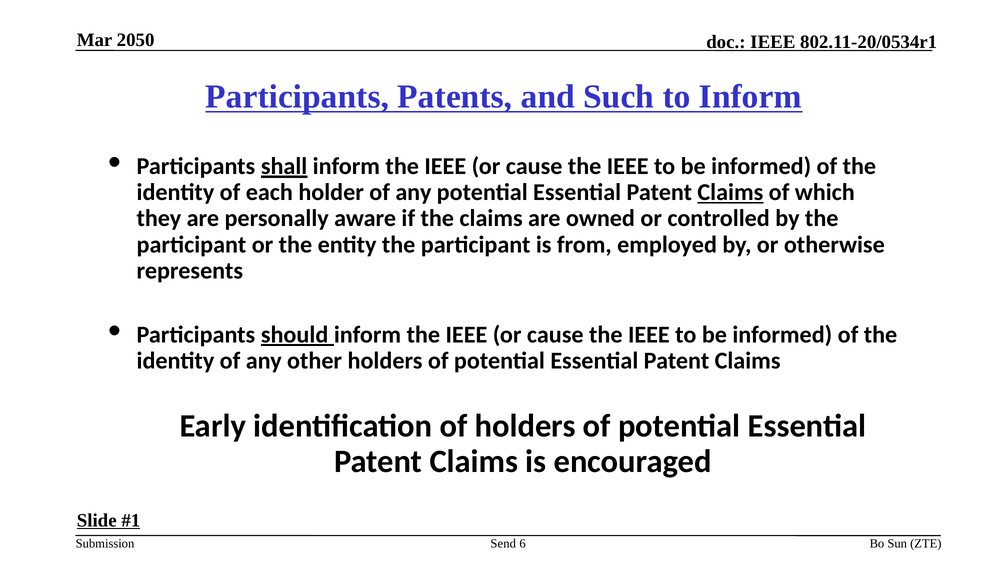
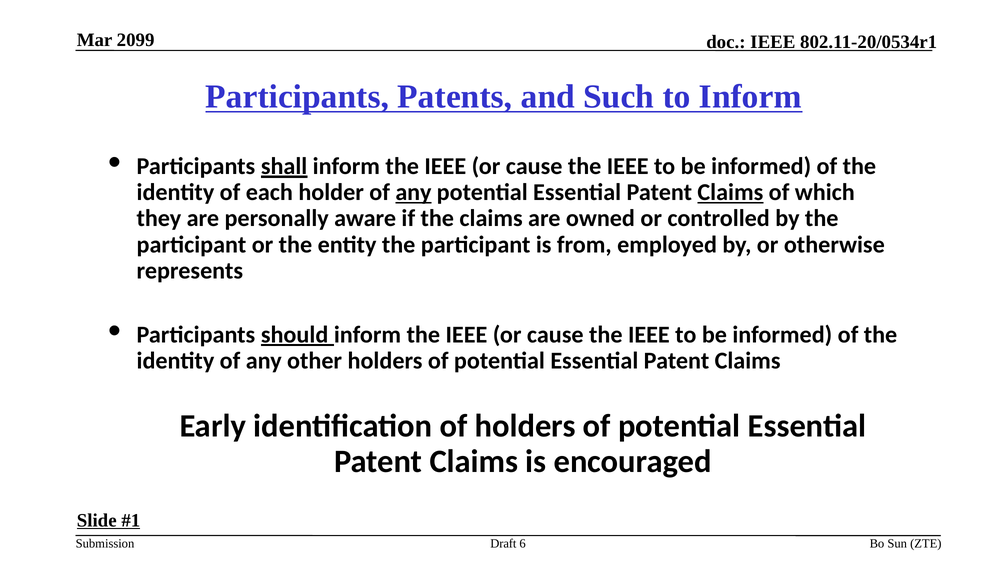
2050: 2050 -> 2099
any at (413, 192) underline: none -> present
Send: Send -> Draft
